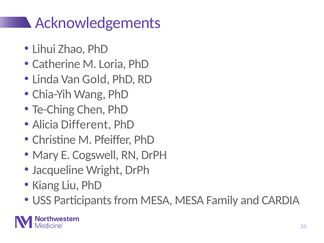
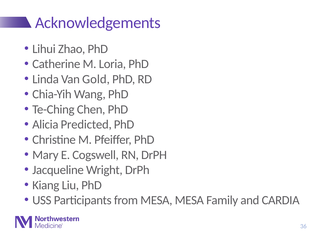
Different: Different -> Predicted
